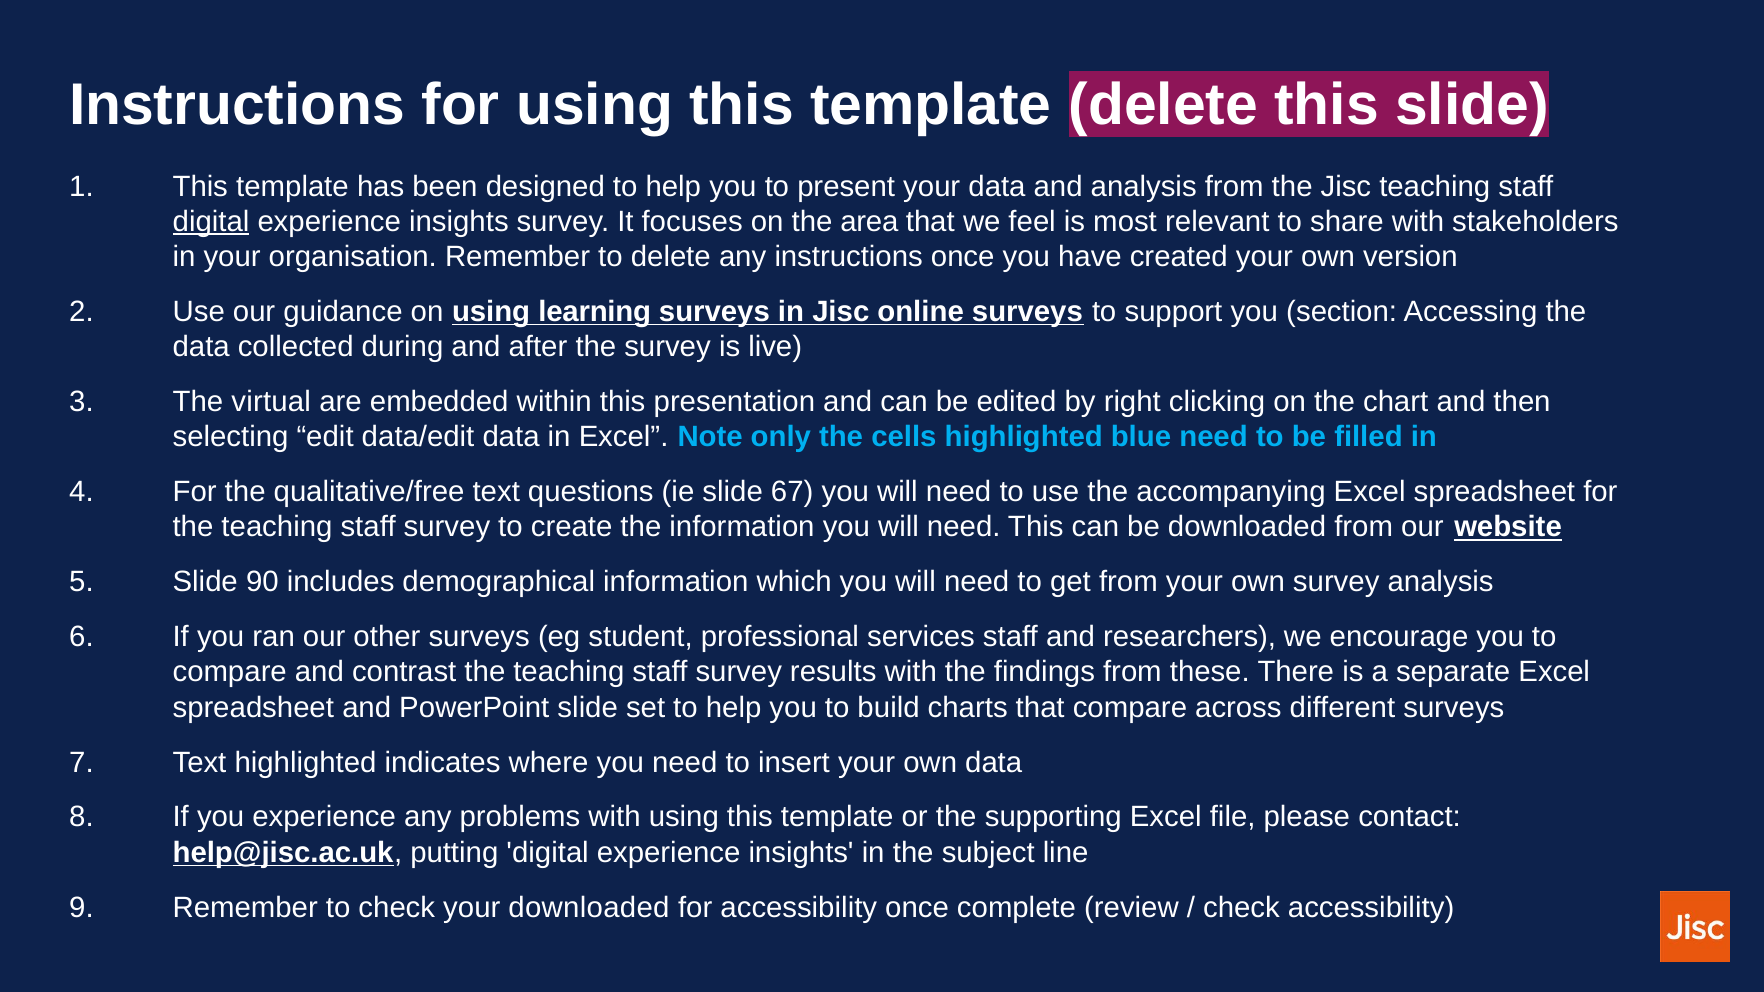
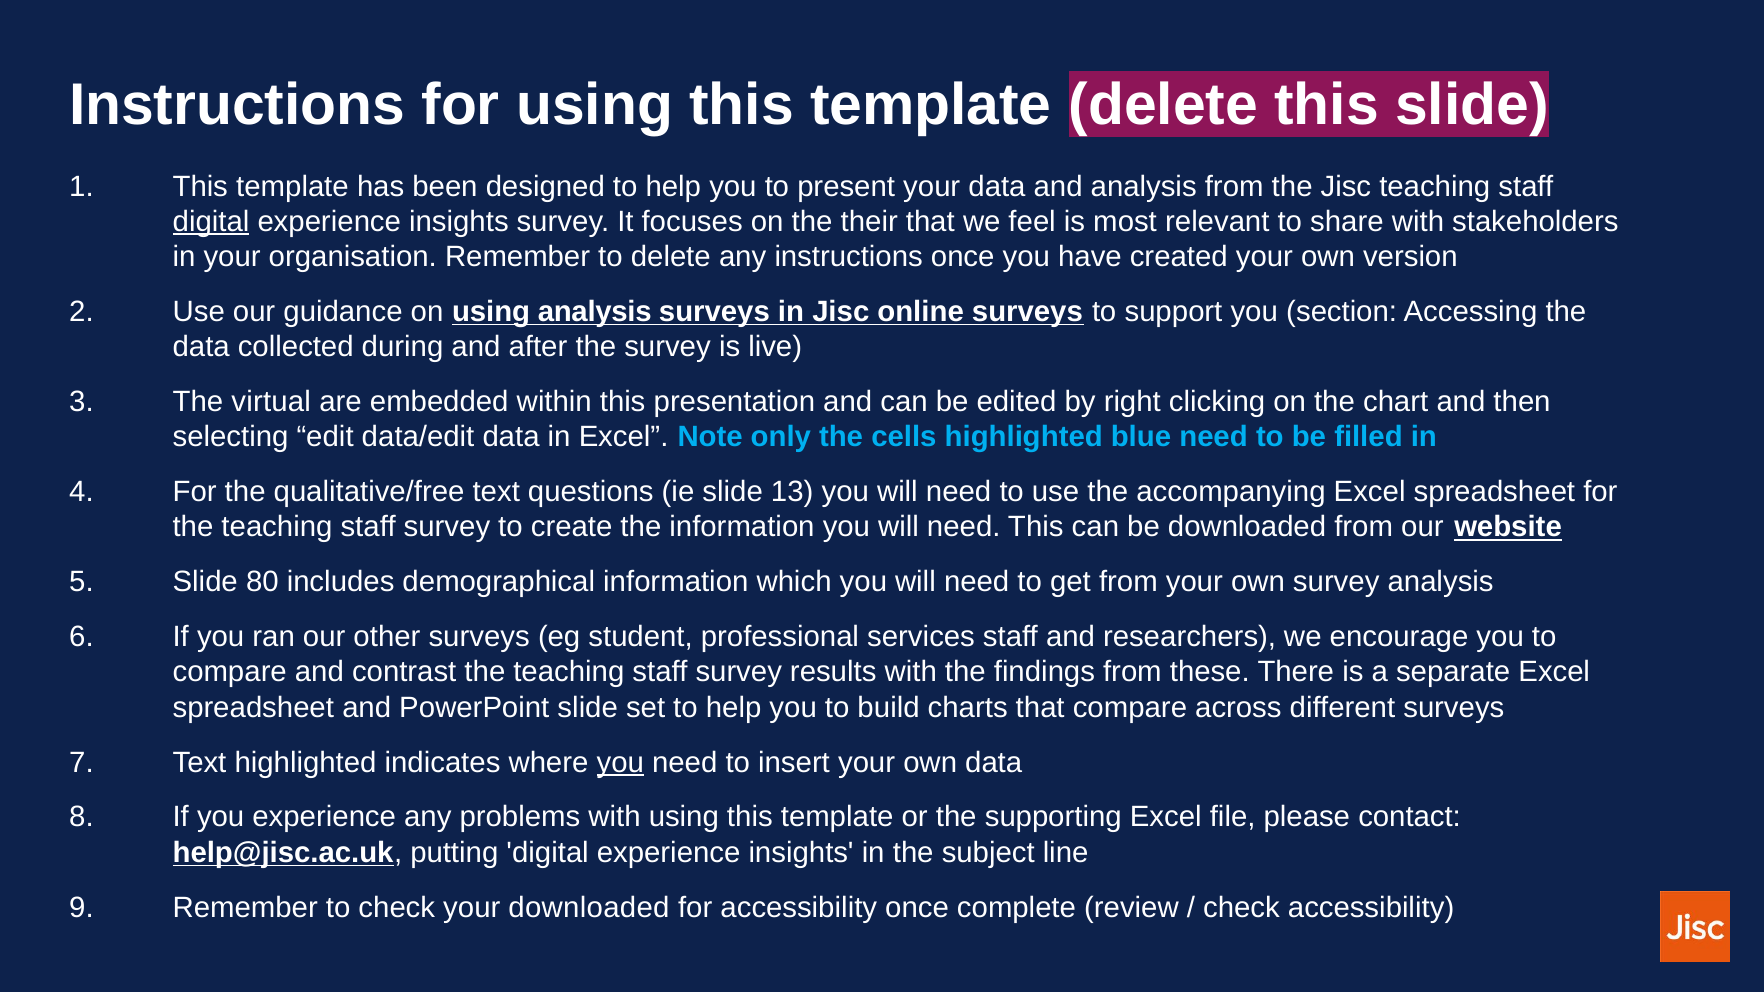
area: area -> their
using learning: learning -> analysis
67: 67 -> 13
90: 90 -> 80
you at (620, 763) underline: none -> present
